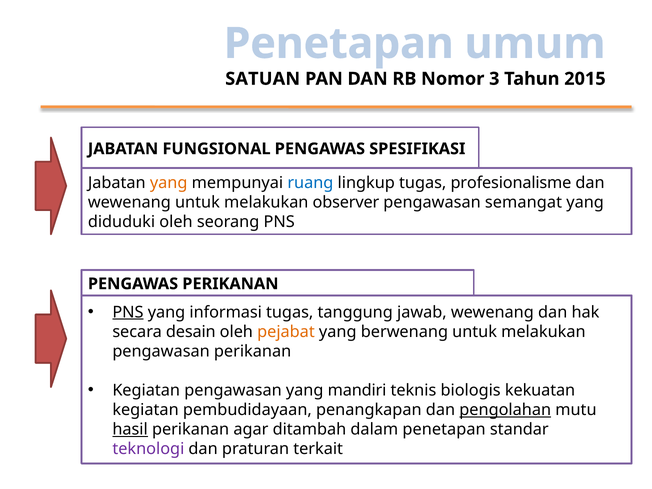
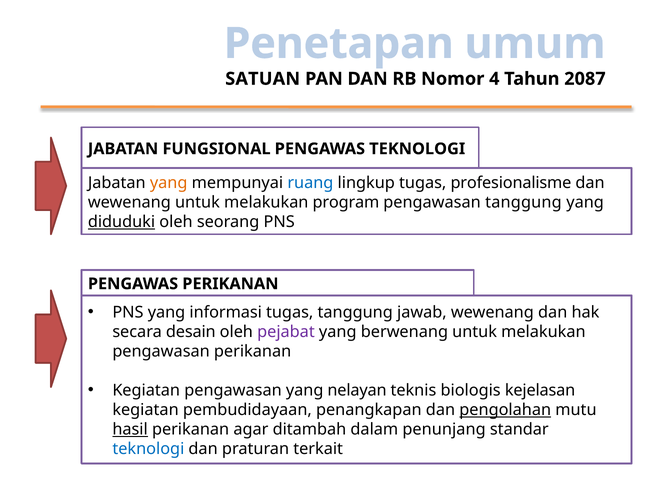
3: 3 -> 4
2015: 2015 -> 2087
PENGAWAS SPESIFIKASI: SPESIFIKASI -> TEKNOLOGI
observer: observer -> program
pengawasan semangat: semangat -> tanggung
diduduki underline: none -> present
PNS at (128, 312) underline: present -> none
pejabat colour: orange -> purple
mandiri: mandiri -> nelayan
kekuatan: kekuatan -> kejelasan
dalam penetapan: penetapan -> penunjang
teknologi at (148, 449) colour: purple -> blue
